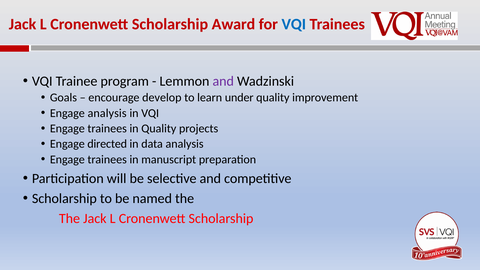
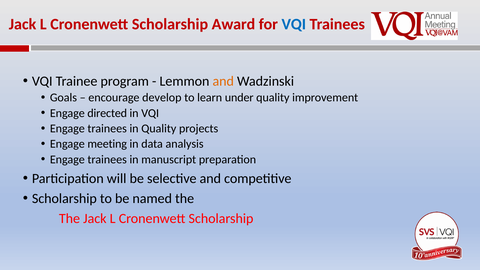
and at (223, 81) colour: purple -> orange
Engage analysis: analysis -> directed
directed: directed -> meeting
